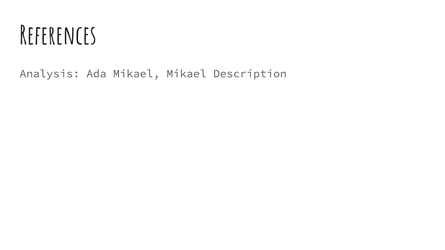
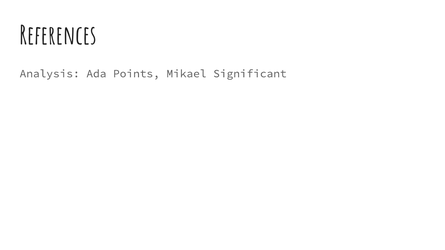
Ada Mikael: Mikael -> Points
Description: Description -> Significant
